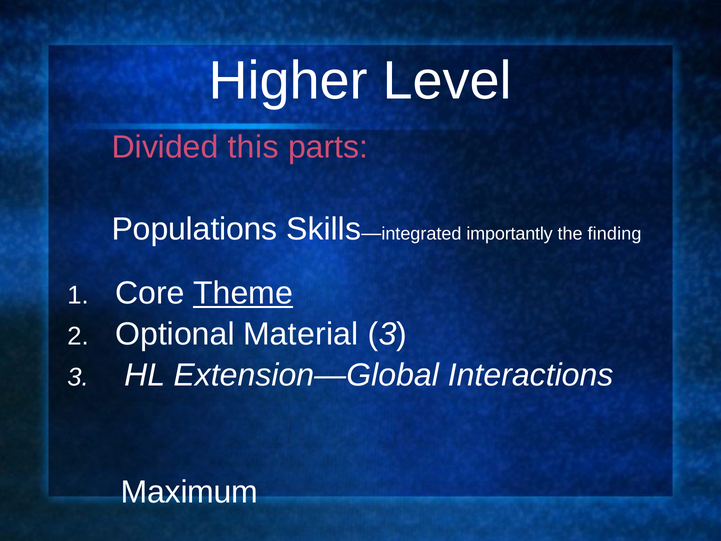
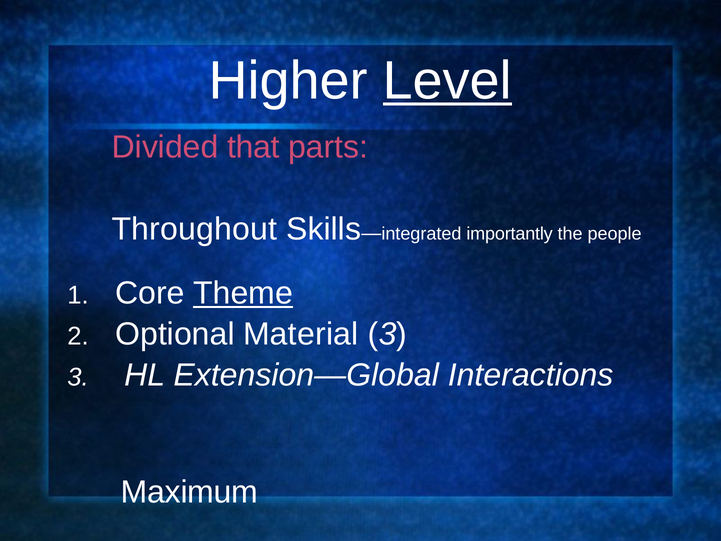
Level underline: none -> present
this: this -> that
Populations: Populations -> Throughout
finding: finding -> people
